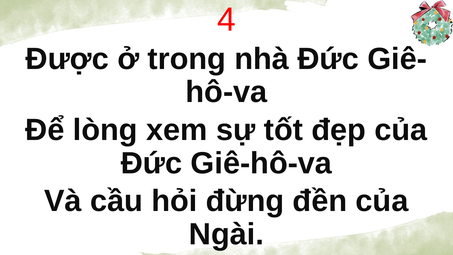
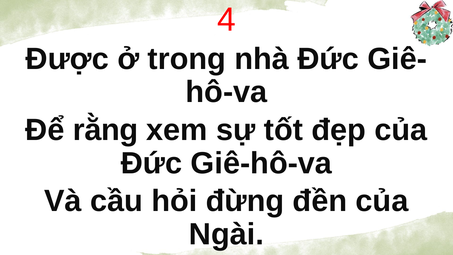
lòng: lòng -> rằng
